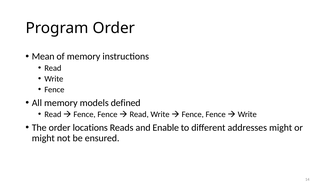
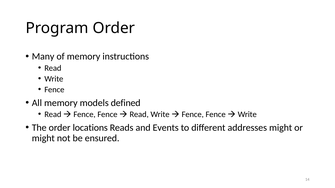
Mean: Mean -> Many
Enable: Enable -> Events
